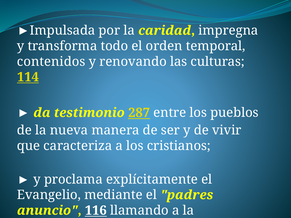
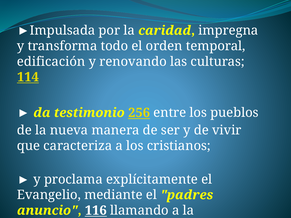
contenidos: contenidos -> edificación
287: 287 -> 256
